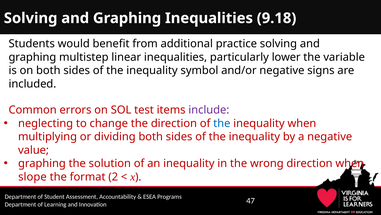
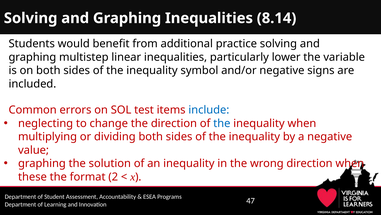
9.18: 9.18 -> 8.14
include colour: purple -> blue
slope: slope -> these
